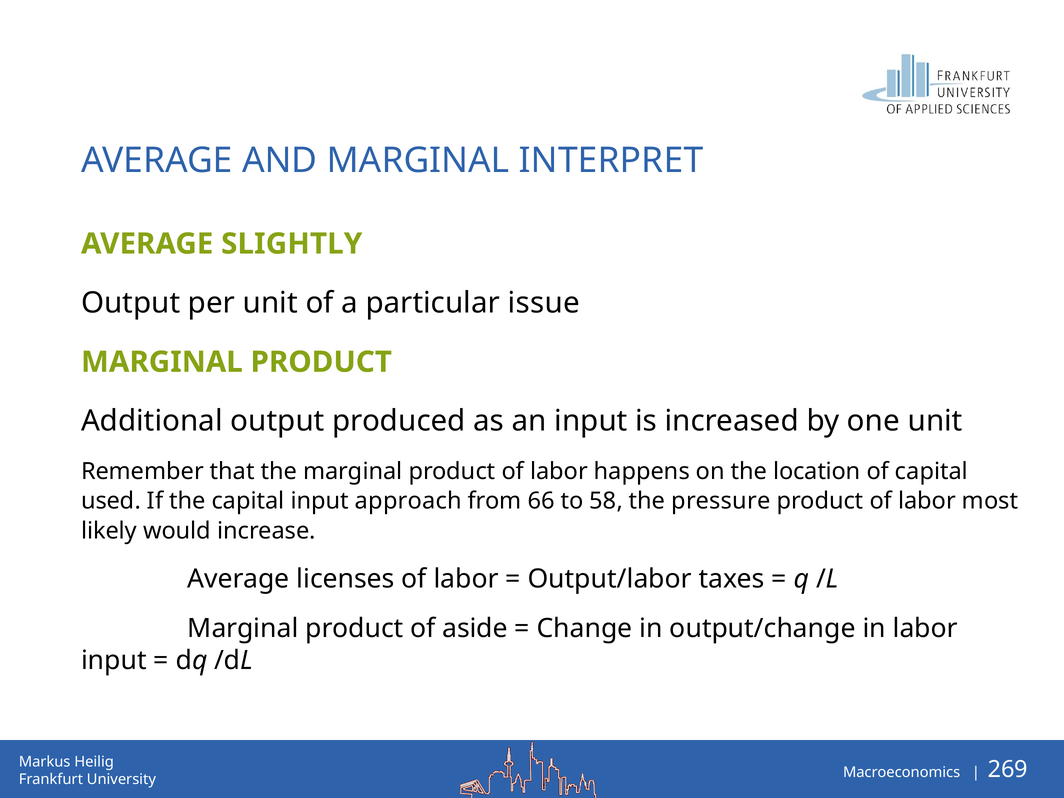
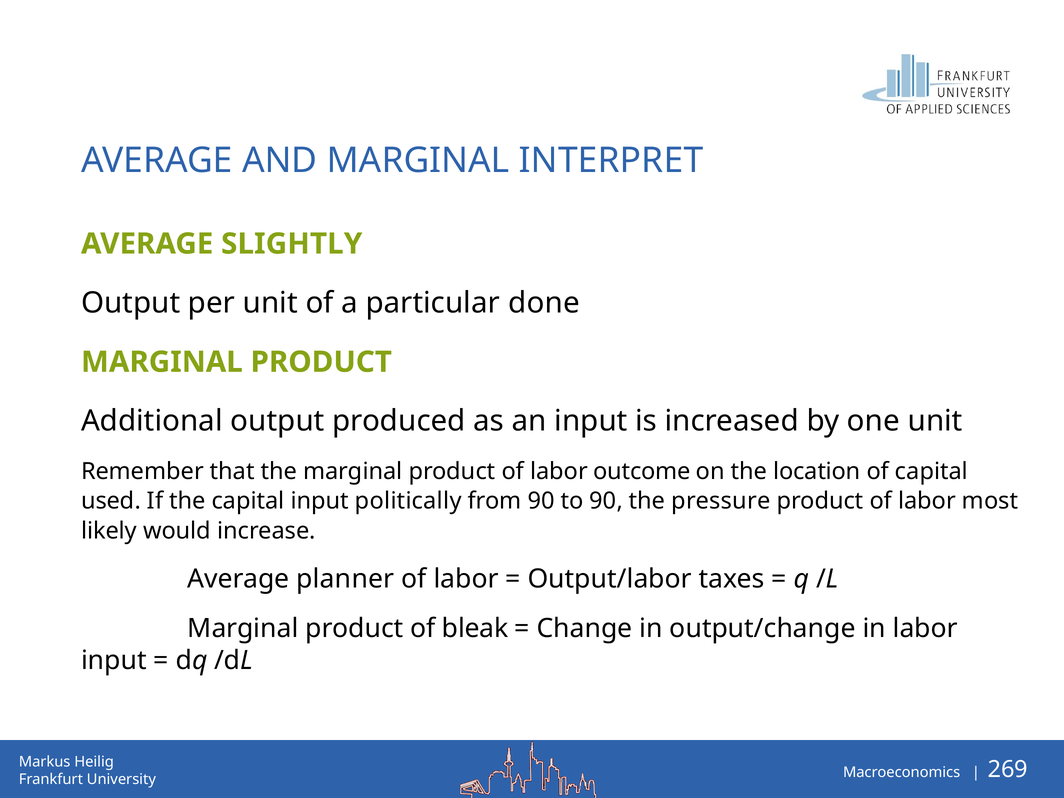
issue: issue -> done
happens: happens -> outcome
approach: approach -> politically
from 66: 66 -> 90
to 58: 58 -> 90
licenses: licenses -> planner
aside: aside -> bleak
